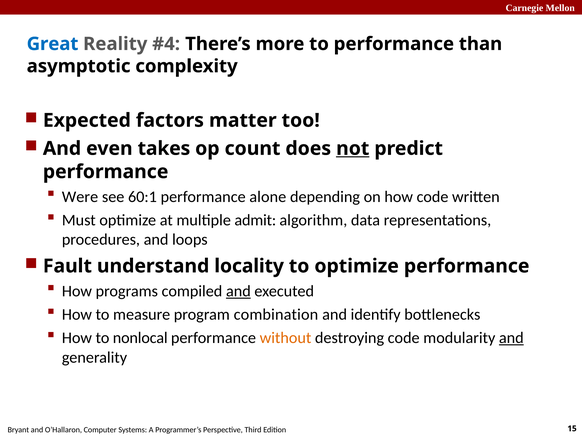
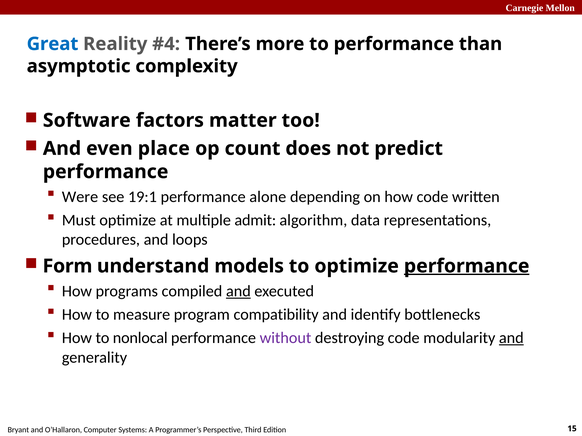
Expected: Expected -> Software
takes: takes -> place
not underline: present -> none
60:1: 60:1 -> 19:1
Fault: Fault -> Form
locality: locality -> models
performance at (467, 266) underline: none -> present
combination: combination -> compatibility
without colour: orange -> purple
